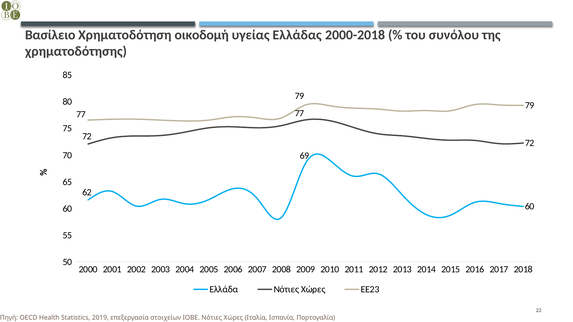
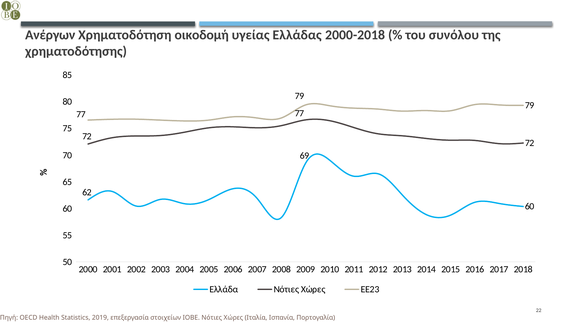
Βασίλειο: Βασίλειο -> Ανέργων
